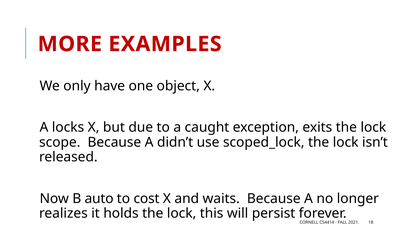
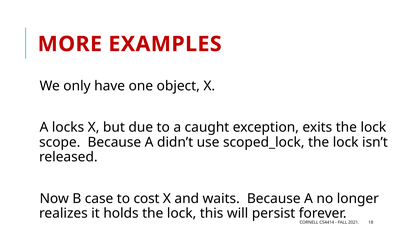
auto: auto -> case
